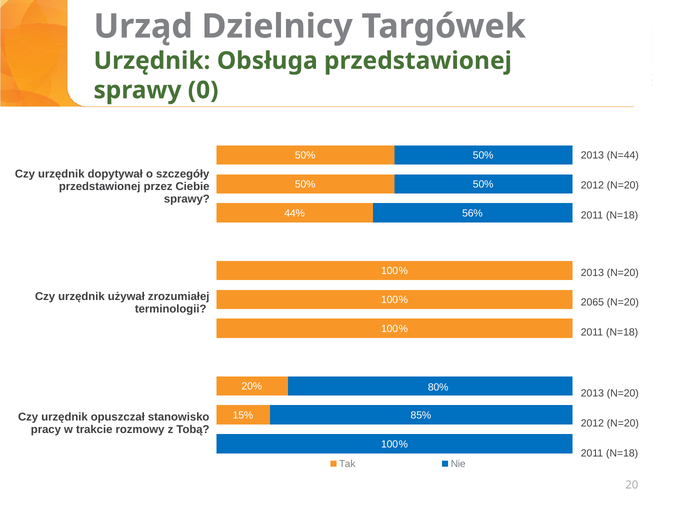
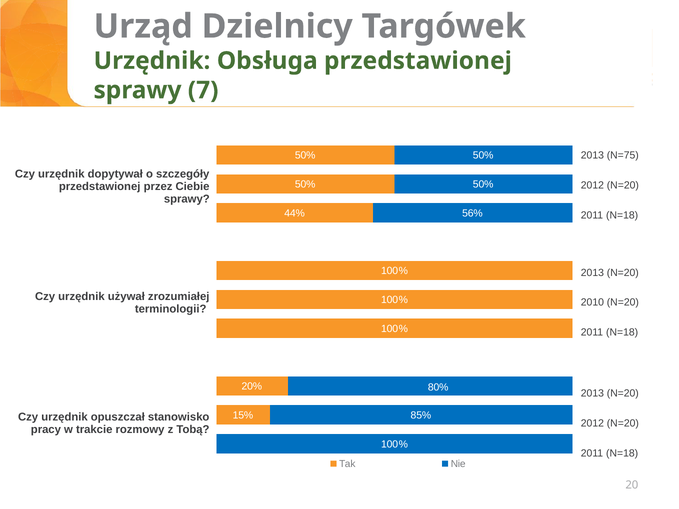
0: 0 -> 7
N=44: N=44 -> N=75
2065: 2065 -> 2010
